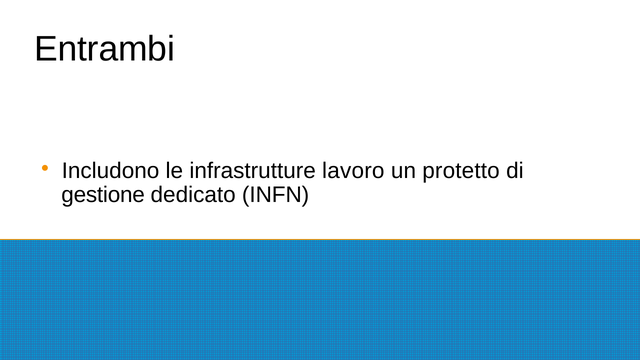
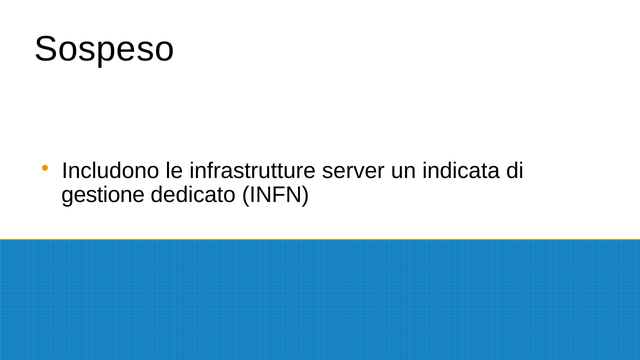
Entrambi: Entrambi -> Sospeso
lavoro: lavoro -> server
protetto: protetto -> indicata
